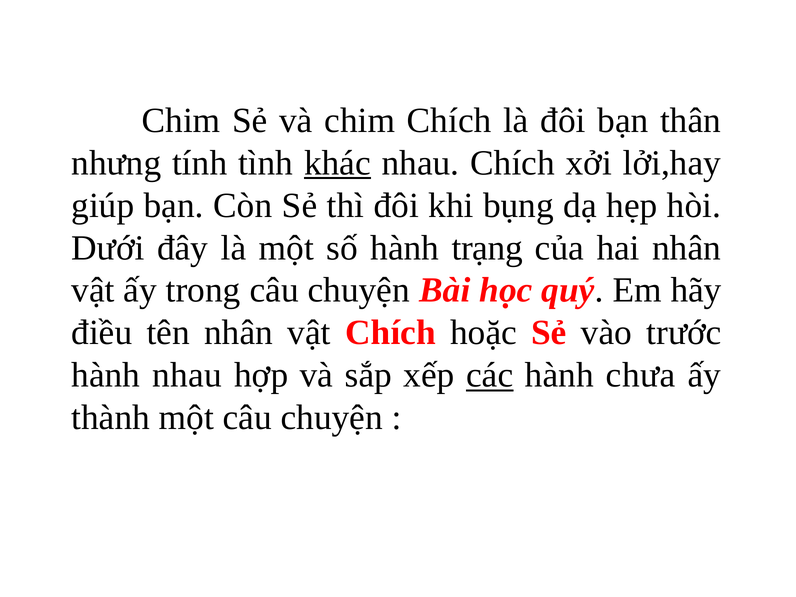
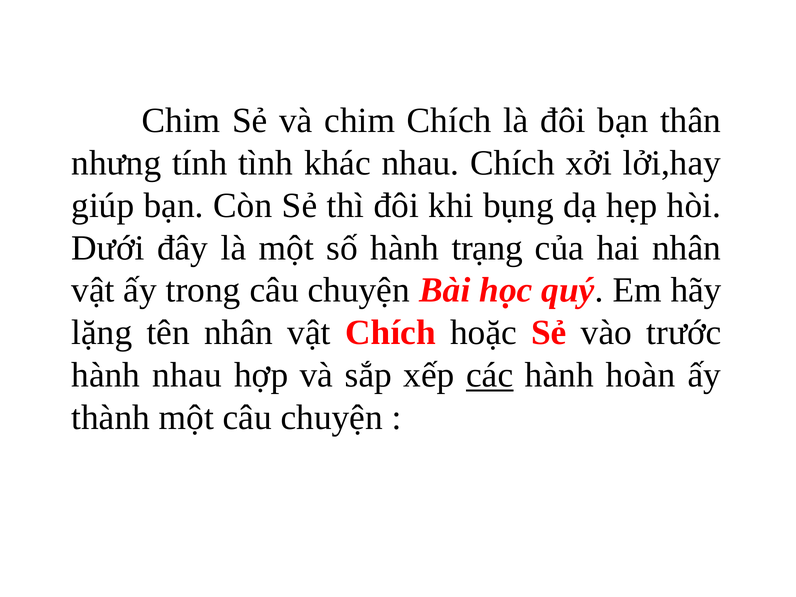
khác underline: present -> none
điều: điều -> lặng
chưa: chưa -> hoàn
